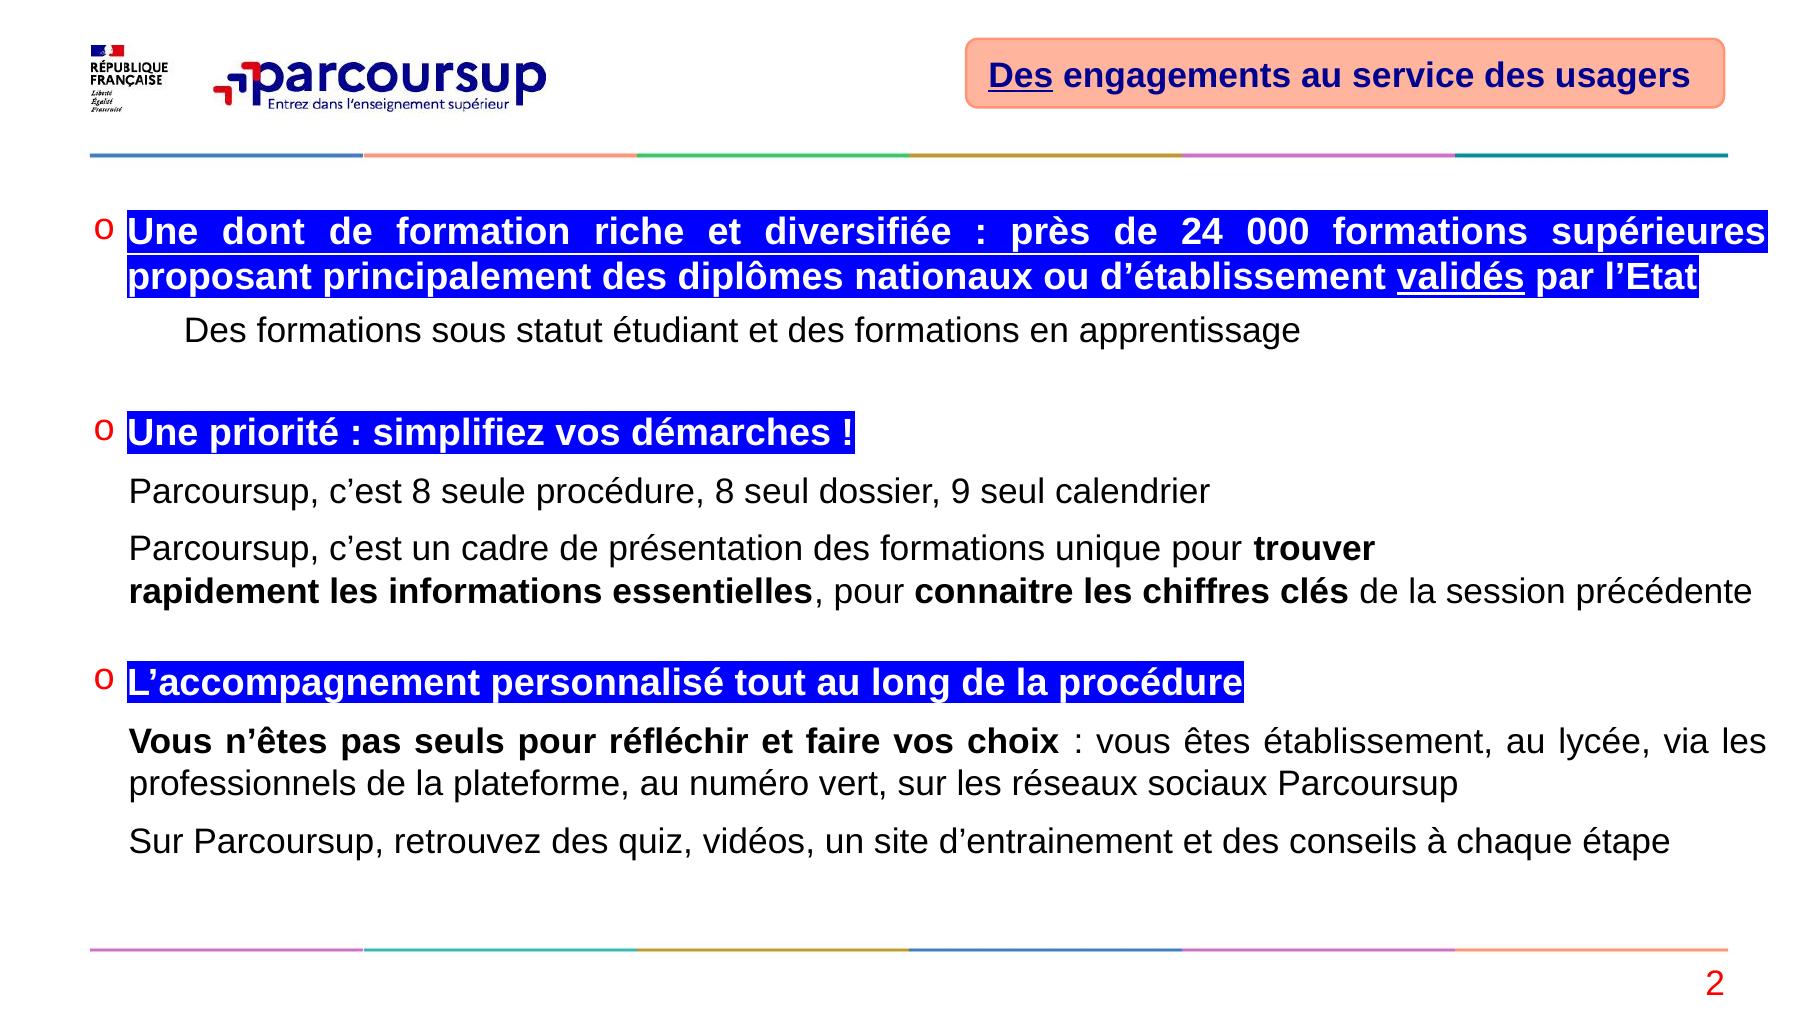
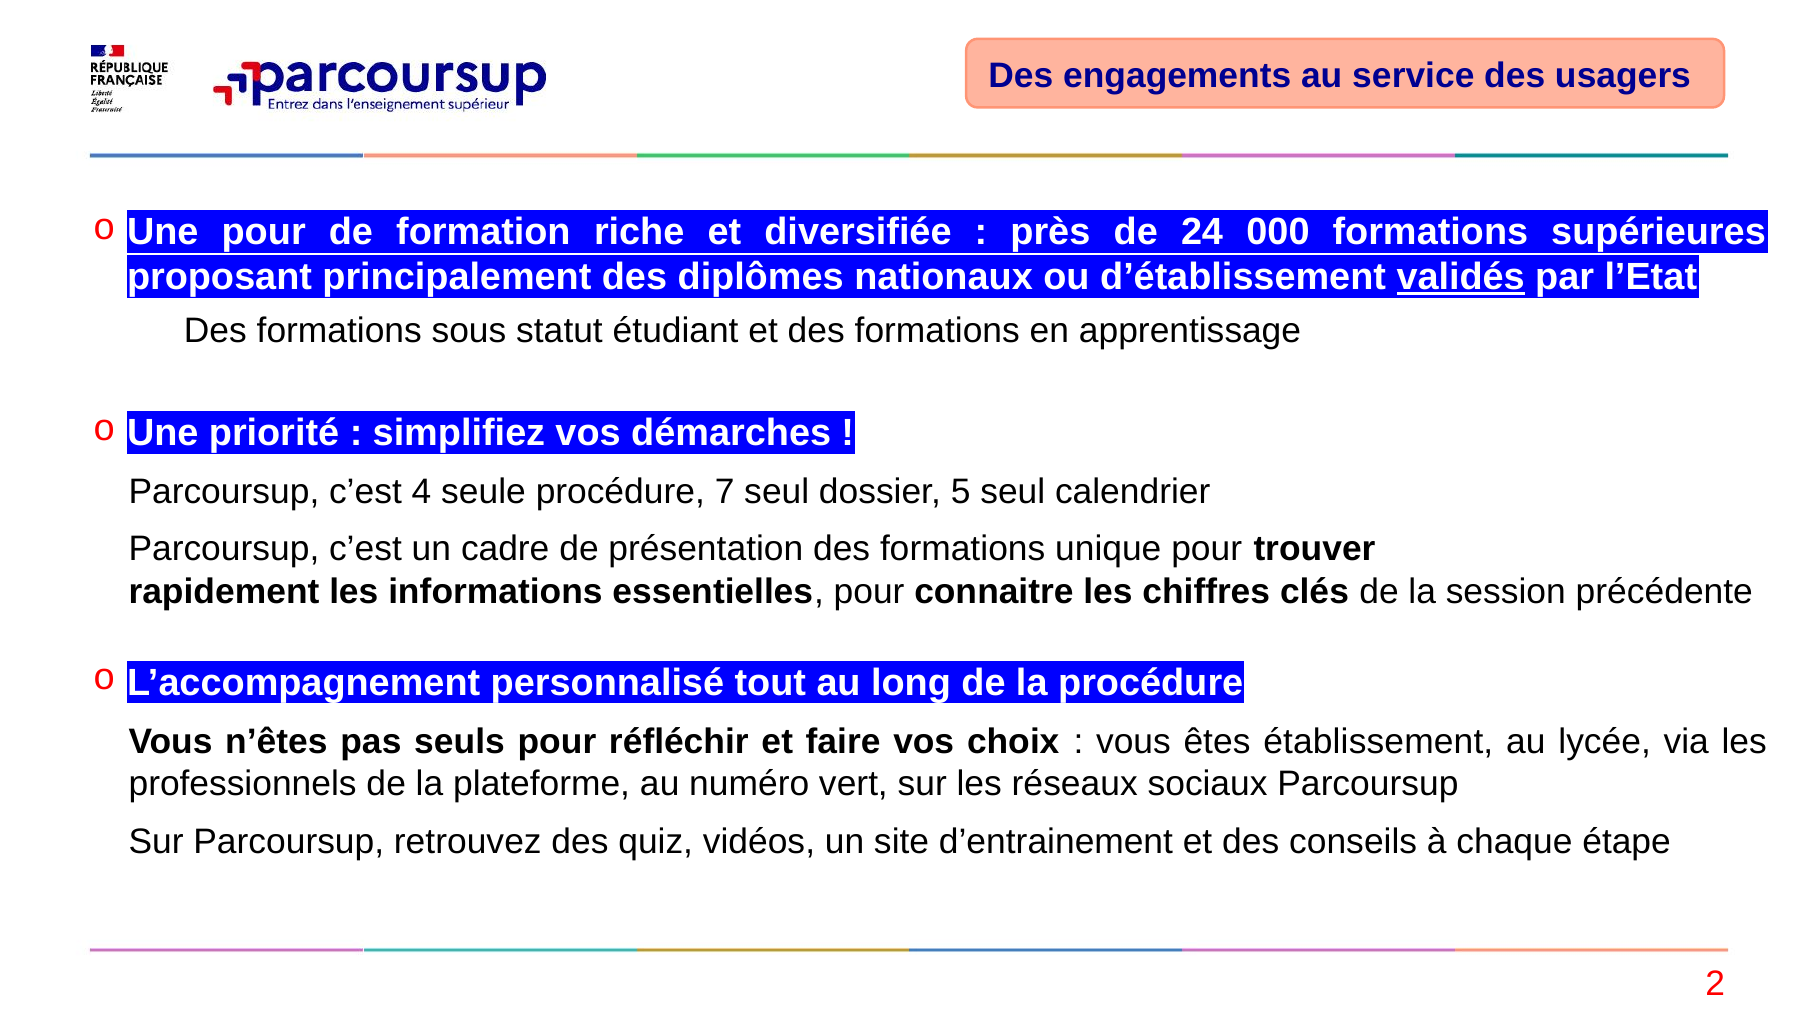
Des at (1021, 76) underline: present -> none
Une dont: dont -> pour
c’est 8: 8 -> 4
procédure 8: 8 -> 7
9: 9 -> 5
